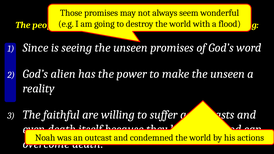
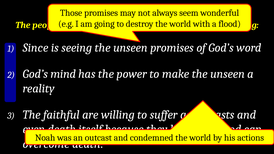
alien: alien -> mind
